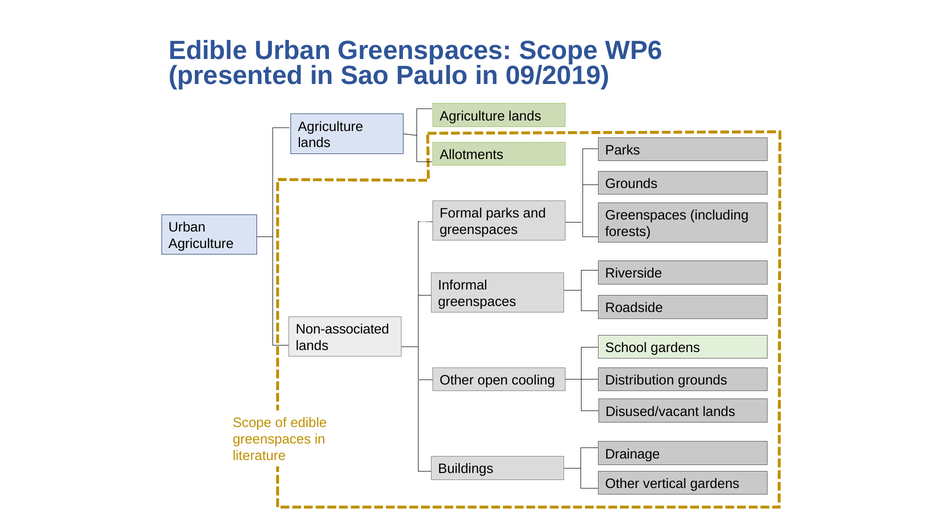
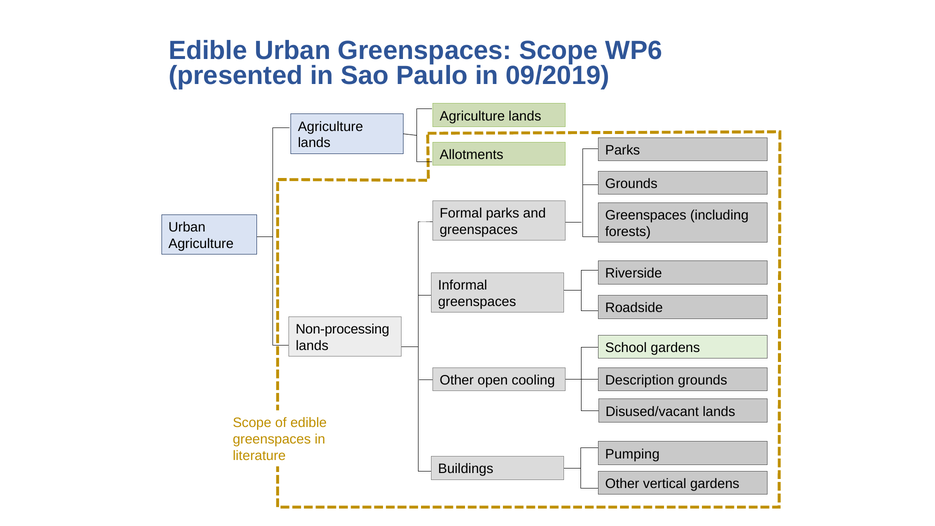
Non-associated: Non-associated -> Non-processing
Distribution: Distribution -> Description
Drainage: Drainage -> Pumping
